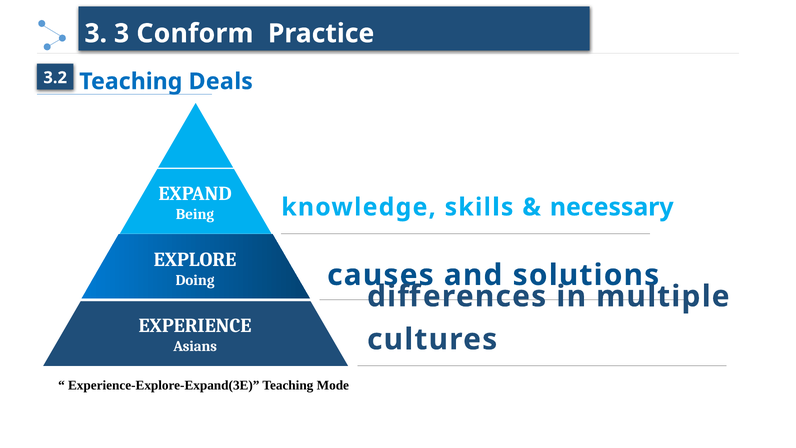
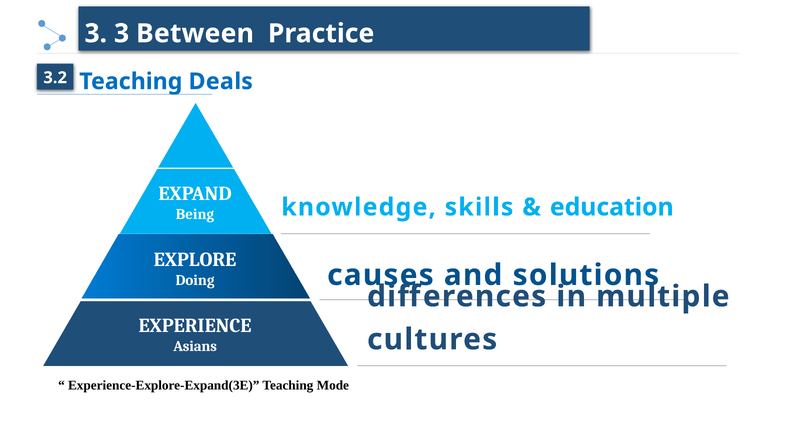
Conform: Conform -> Between
necessary: necessary -> education
